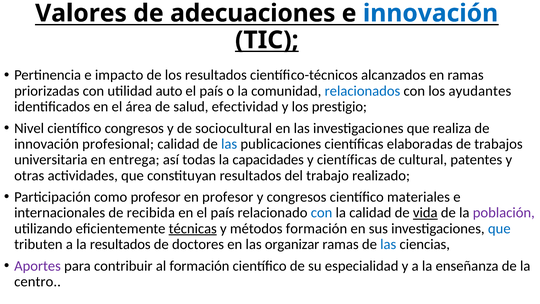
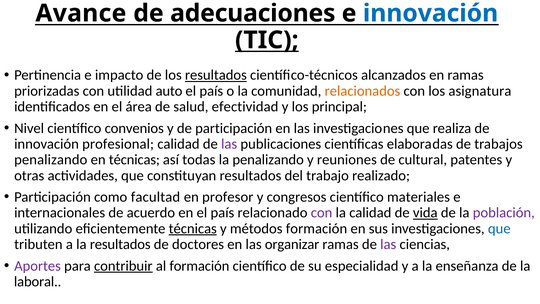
Valores: Valores -> Avance
resultados at (216, 75) underline: none -> present
relacionados colour: blue -> orange
ayudantes: ayudantes -> asignatura
prestigio: prestigio -> principal
científico congresos: congresos -> convenios
de sociocultural: sociocultural -> participación
las at (229, 144) colour: blue -> purple
universitaria at (51, 160): universitaria -> penalizando
en entrega: entrega -> técnicas
la capacidades: capacidades -> penalizando
y científicas: científicas -> reuniones
como profesor: profesor -> facultad
recibida: recibida -> acuerdo
con at (322, 213) colour: blue -> purple
las at (388, 244) colour: blue -> purple
contribuir underline: none -> present
centro: centro -> laboral
